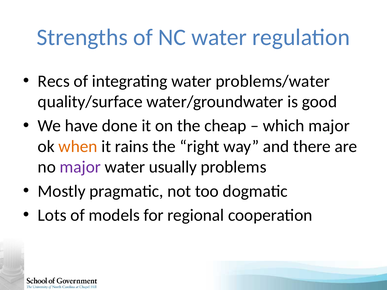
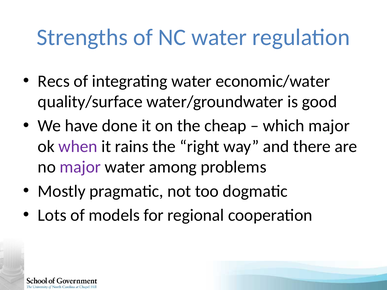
problems/water: problems/water -> economic/water
when colour: orange -> purple
usually: usually -> among
